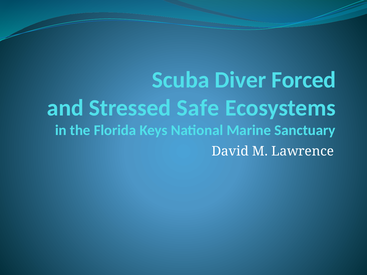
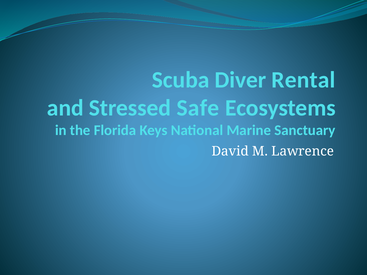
Forced: Forced -> Rental
